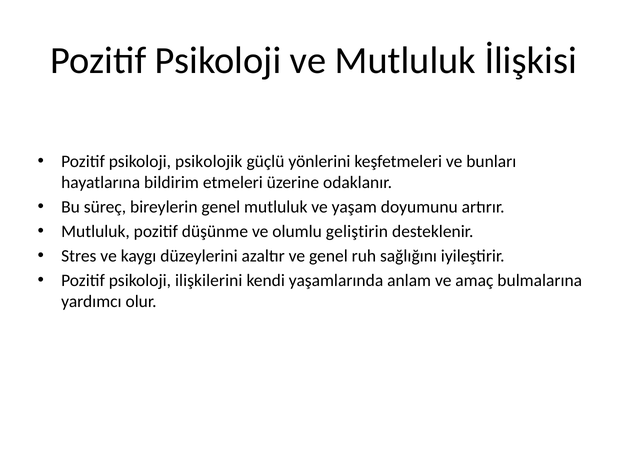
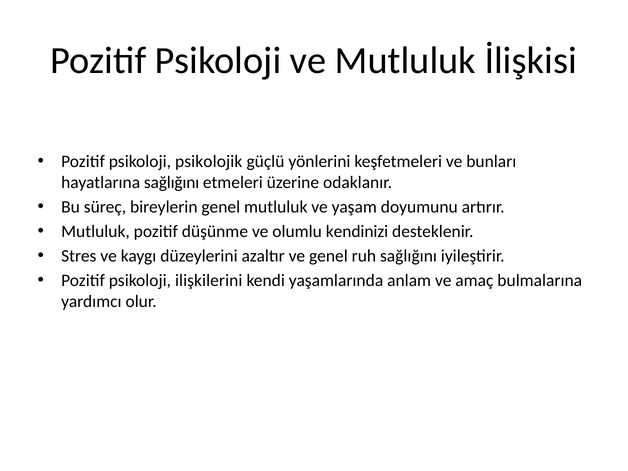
hayatlarına bildirim: bildirim -> sağlığını
geliştirin: geliştirin -> kendinizi
